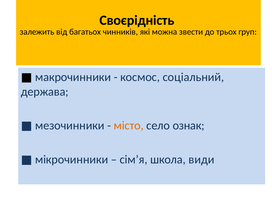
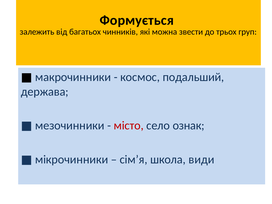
Своєрідність: Своєрідність -> Формується
соціальний: соціальний -> подальший
місто colour: orange -> red
